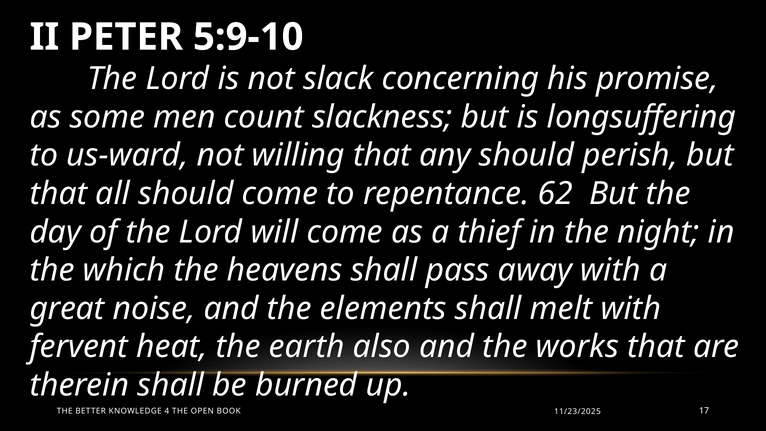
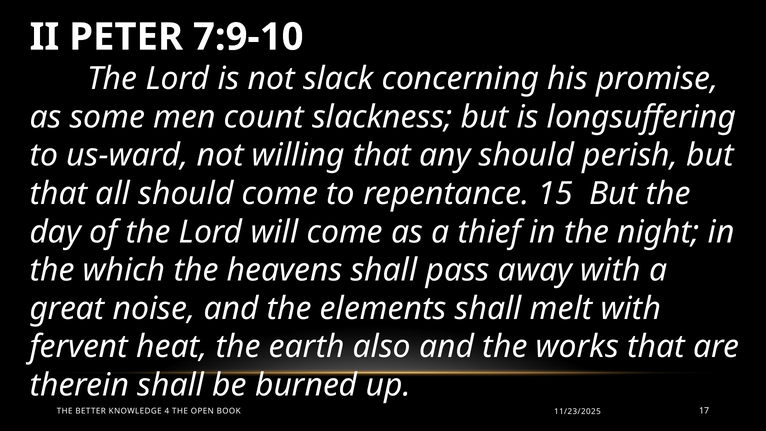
5:9-10: 5:9-10 -> 7:9-10
62: 62 -> 15
